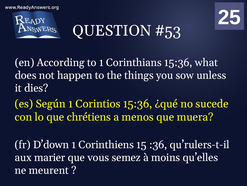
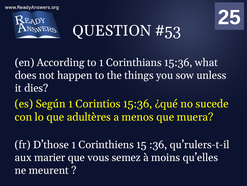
chrétiens: chrétiens -> adultères
D’down: D’down -> D’those
